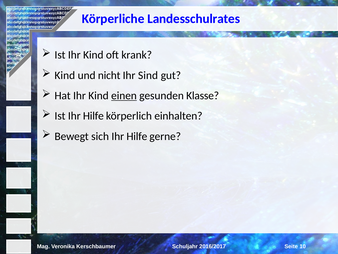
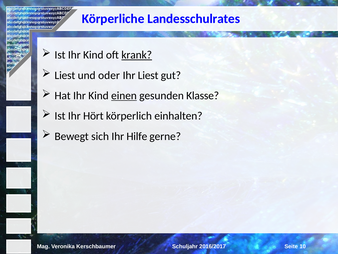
krank underline: none -> present
Kind at (65, 75): Kind -> Liest
nicht: nicht -> oder
Ihr Sind: Sind -> Liest
Ist Ihr Hilfe: Hilfe -> Hört
